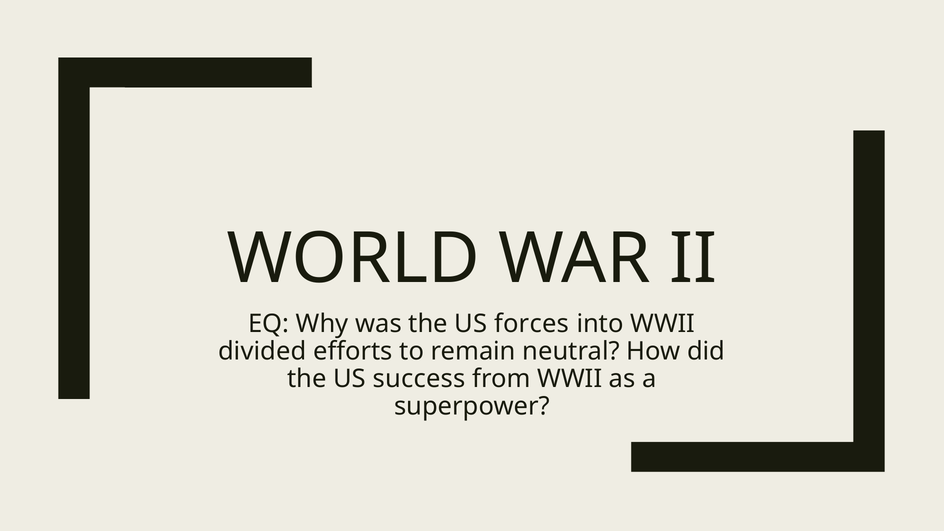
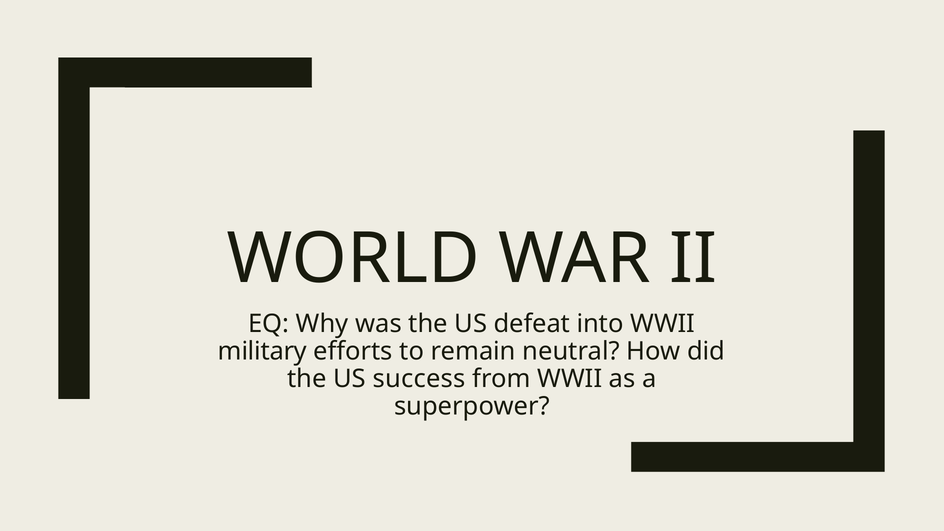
forces: forces -> defeat
divided: divided -> military
